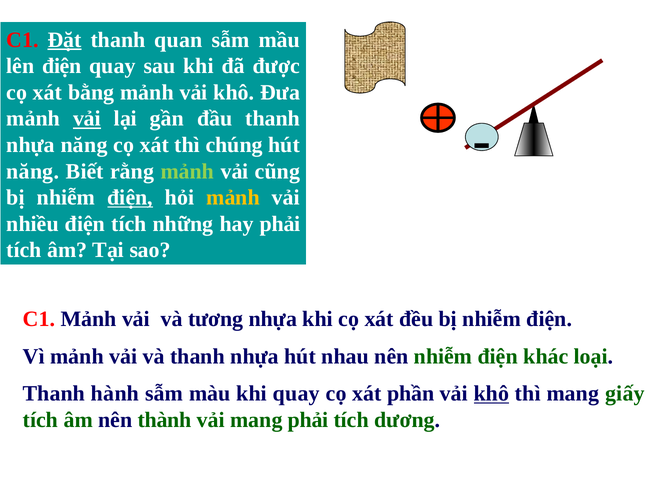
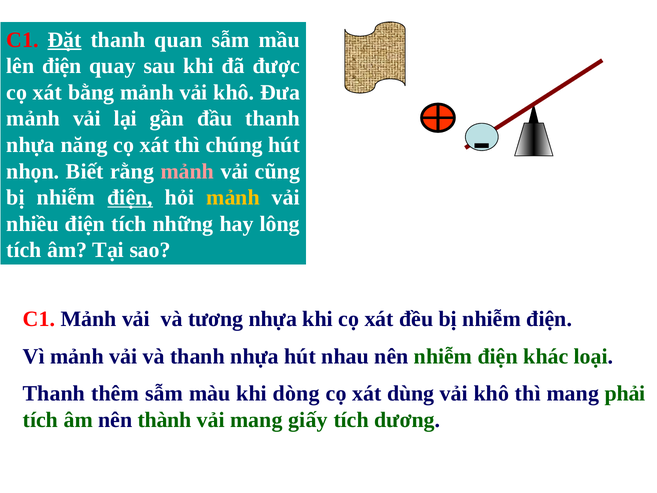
vải at (87, 119) underline: present -> none
năng at (33, 171): năng -> nhọn
mảnh at (187, 171) colour: light green -> pink
hay phải: phải -> lông
hành: hành -> thêm
khi quay: quay -> dòng
phần: phần -> dùng
khô at (491, 393) underline: present -> none
giấy: giấy -> phải
mang phải: phải -> giấy
